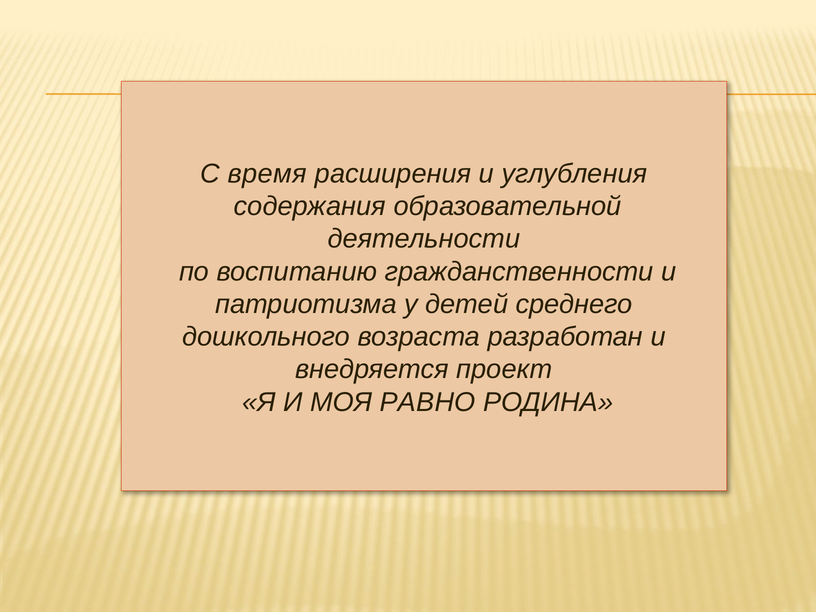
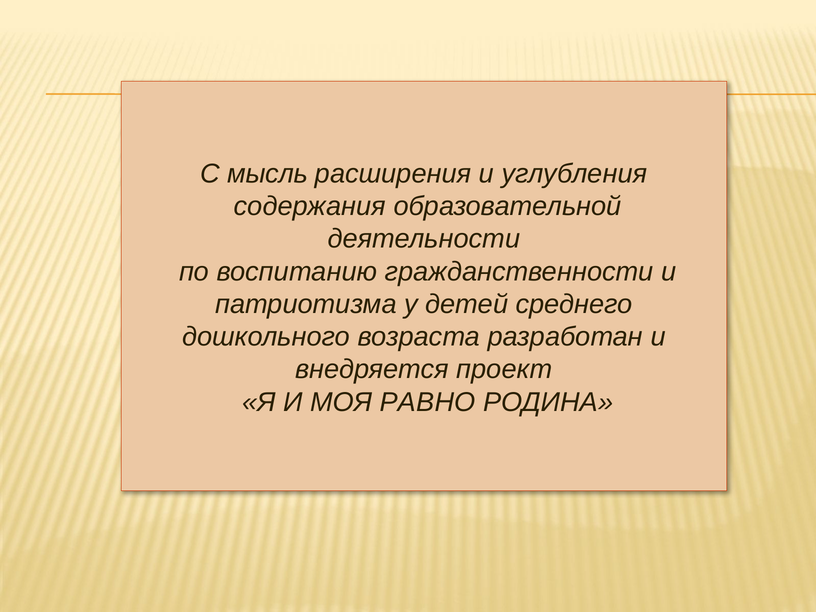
время: время -> мысль
